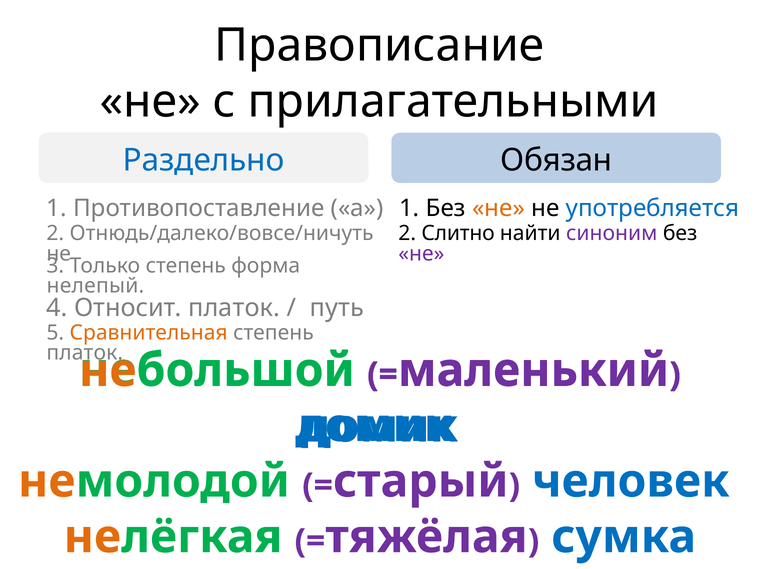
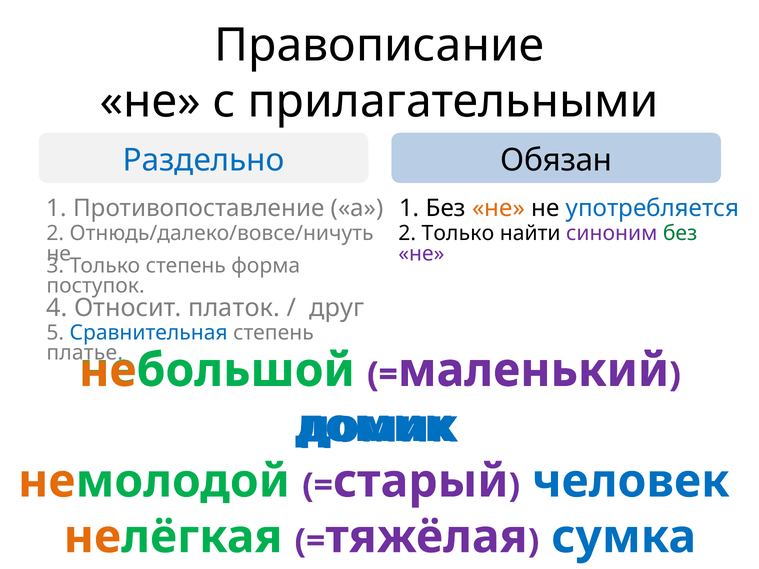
2 Слитно: Слитно -> Только
без at (680, 233) colour: black -> green
нелепый: нелепый -> поступок
путь: путь -> друг
Сравнительная colour: orange -> blue
платок at (85, 353): платок -> платье
